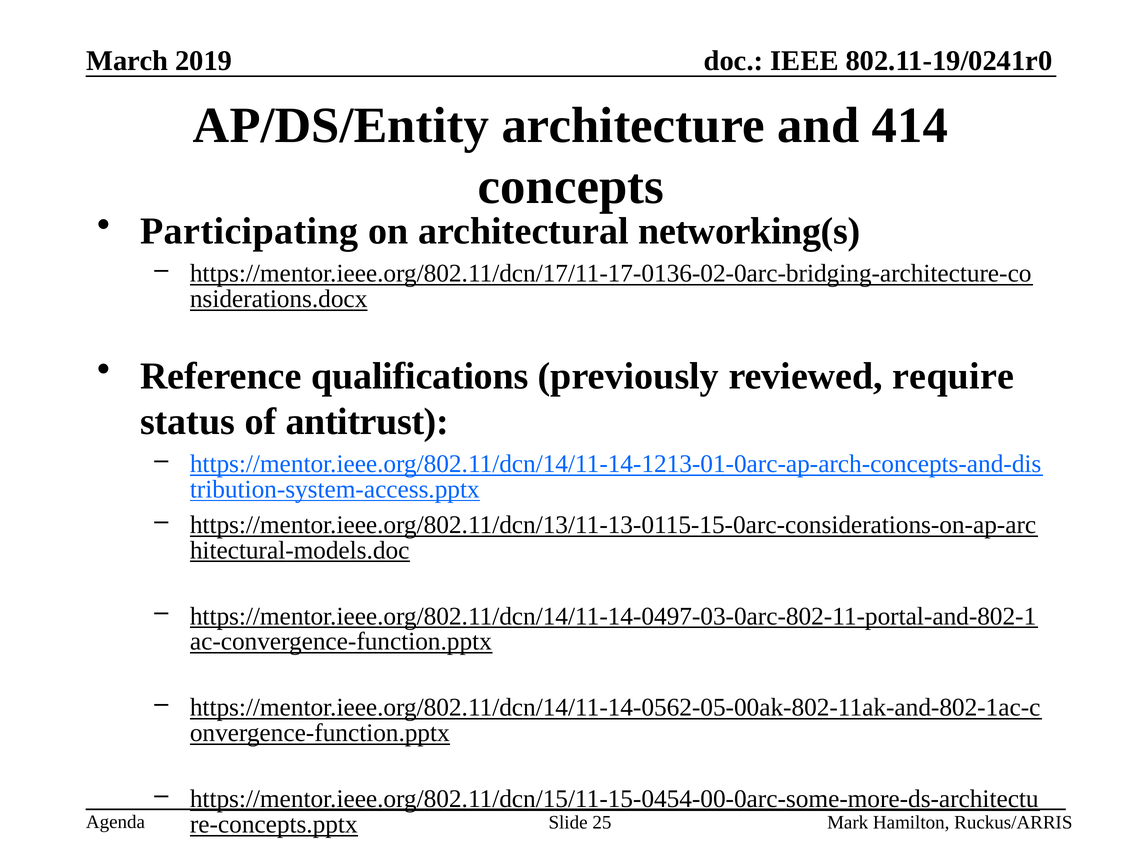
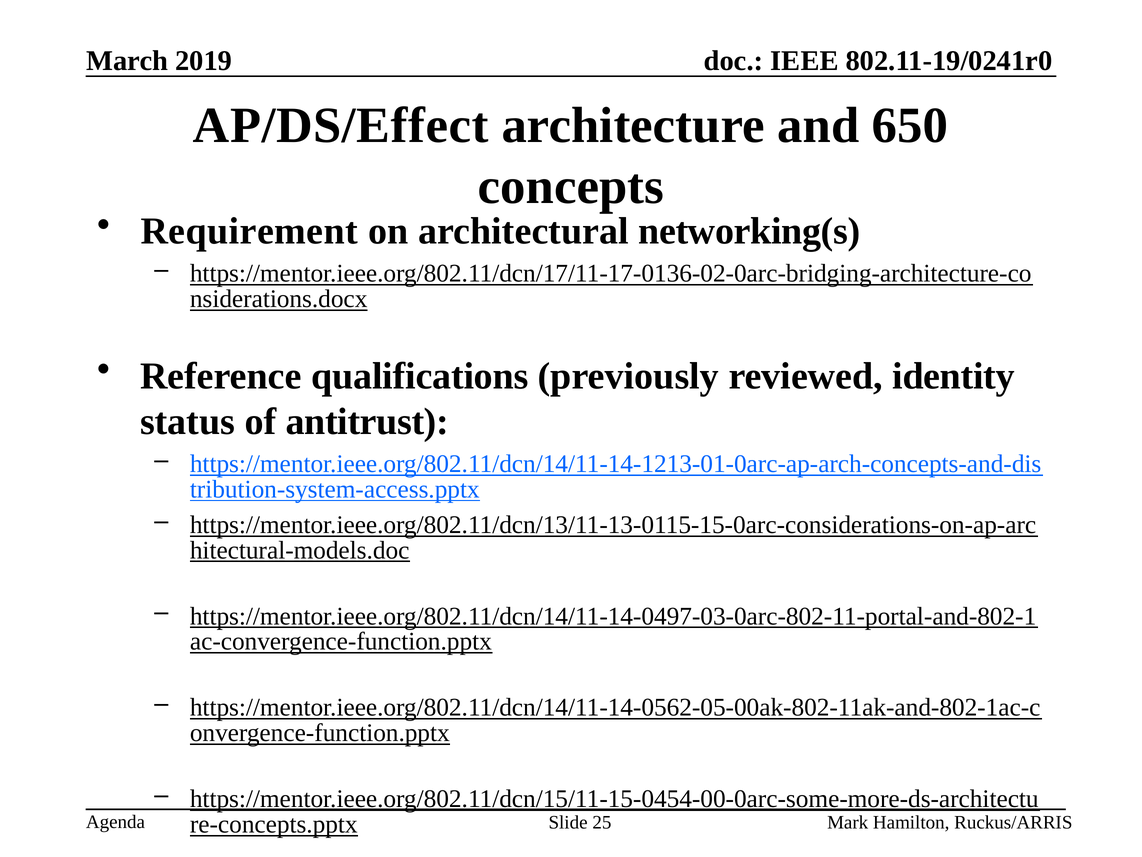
AP/DS/Entity: AP/DS/Entity -> AP/DS/Effect
414: 414 -> 650
Participating: Participating -> Requirement
require: require -> identity
